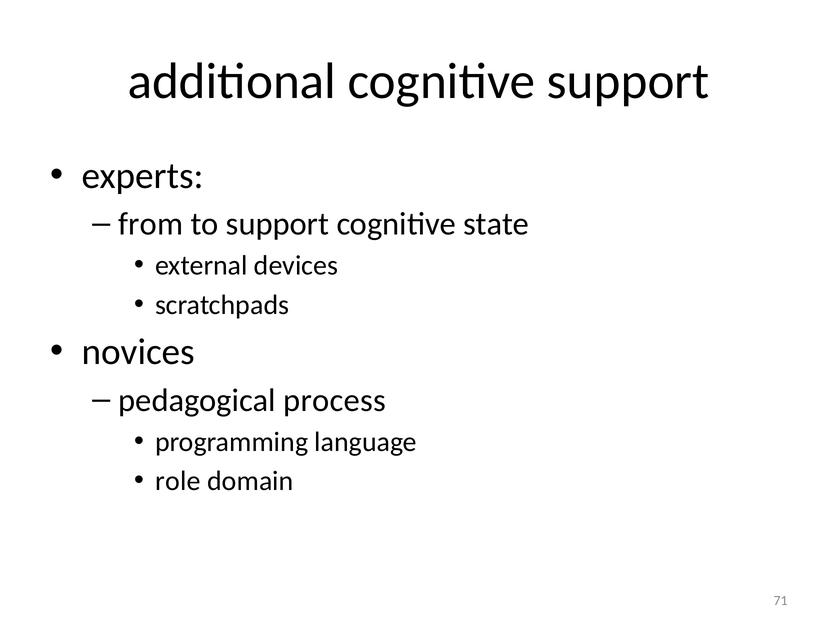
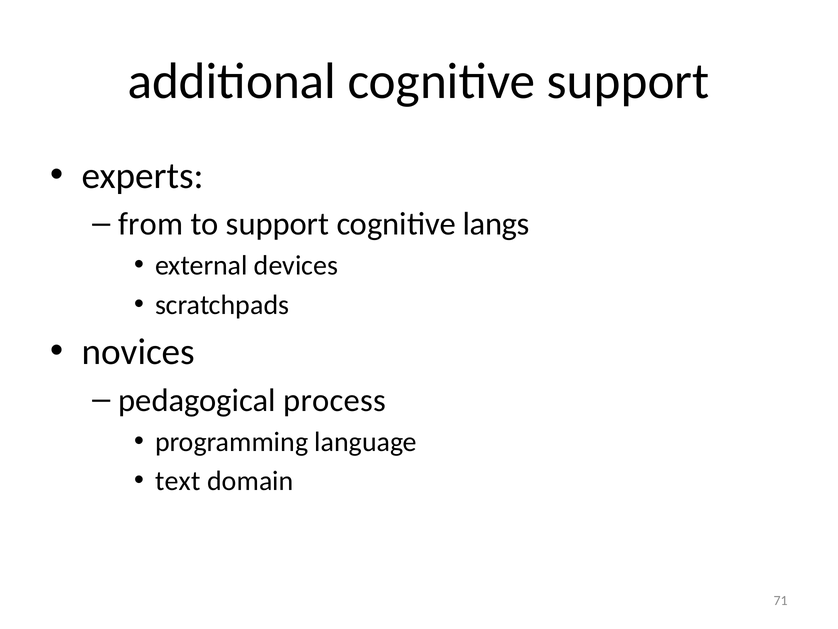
state: state -> langs
role: role -> text
